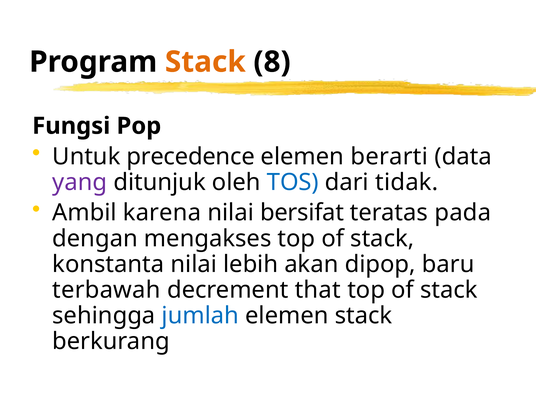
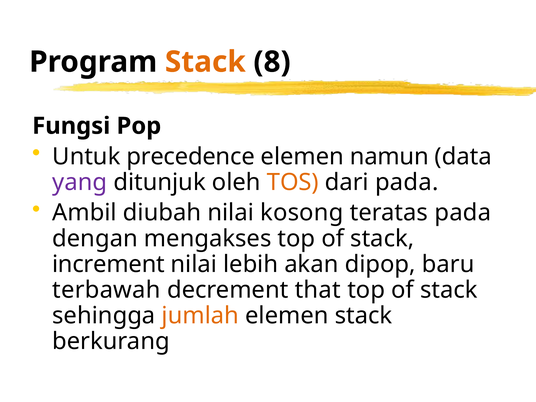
berarti: berarti -> namun
TOS colour: blue -> orange
dari tidak: tidak -> pada
karena: karena -> diubah
bersifat: bersifat -> kosong
konstanta: konstanta -> increment
jumlah colour: blue -> orange
